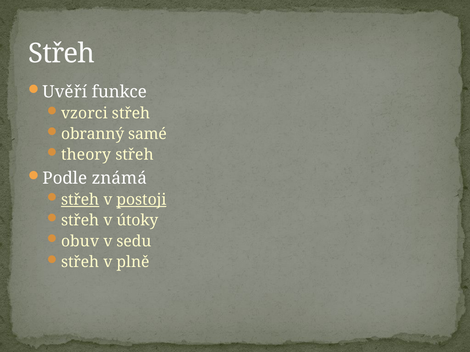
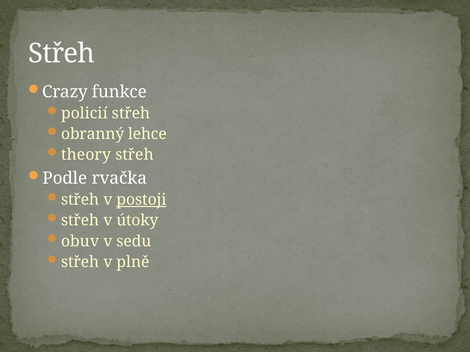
Uvěří: Uvěří -> Crazy
vzorci: vzorci -> policií
samé: samé -> lehce
známá: známá -> rvačka
střeh at (80, 200) underline: present -> none
